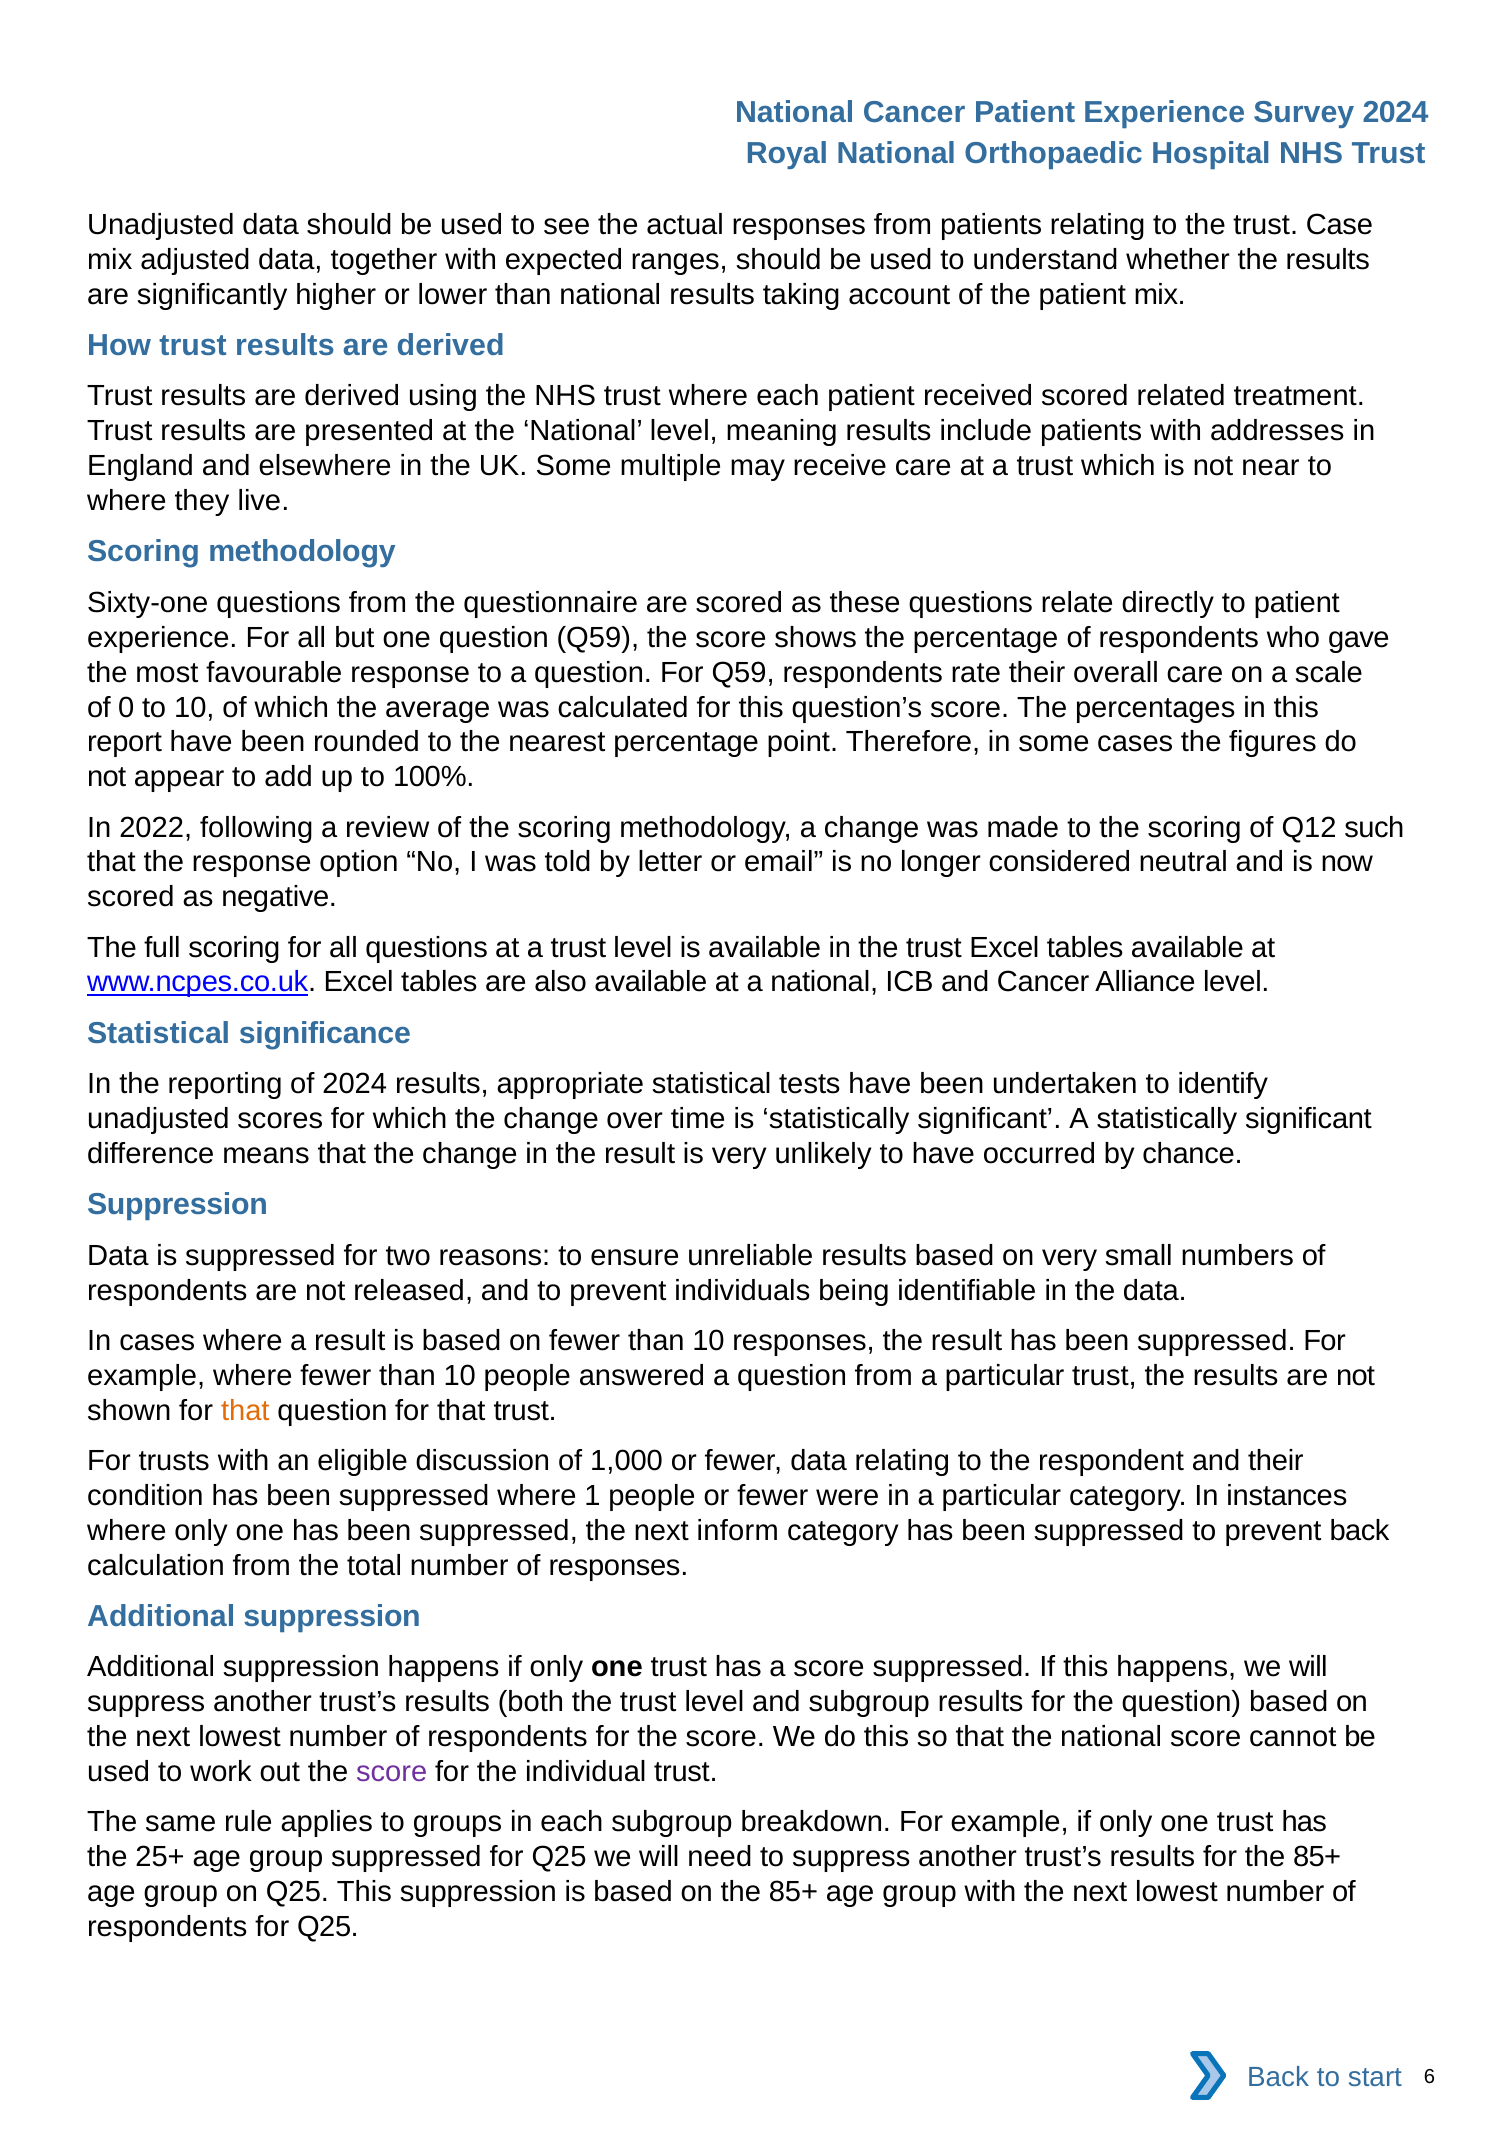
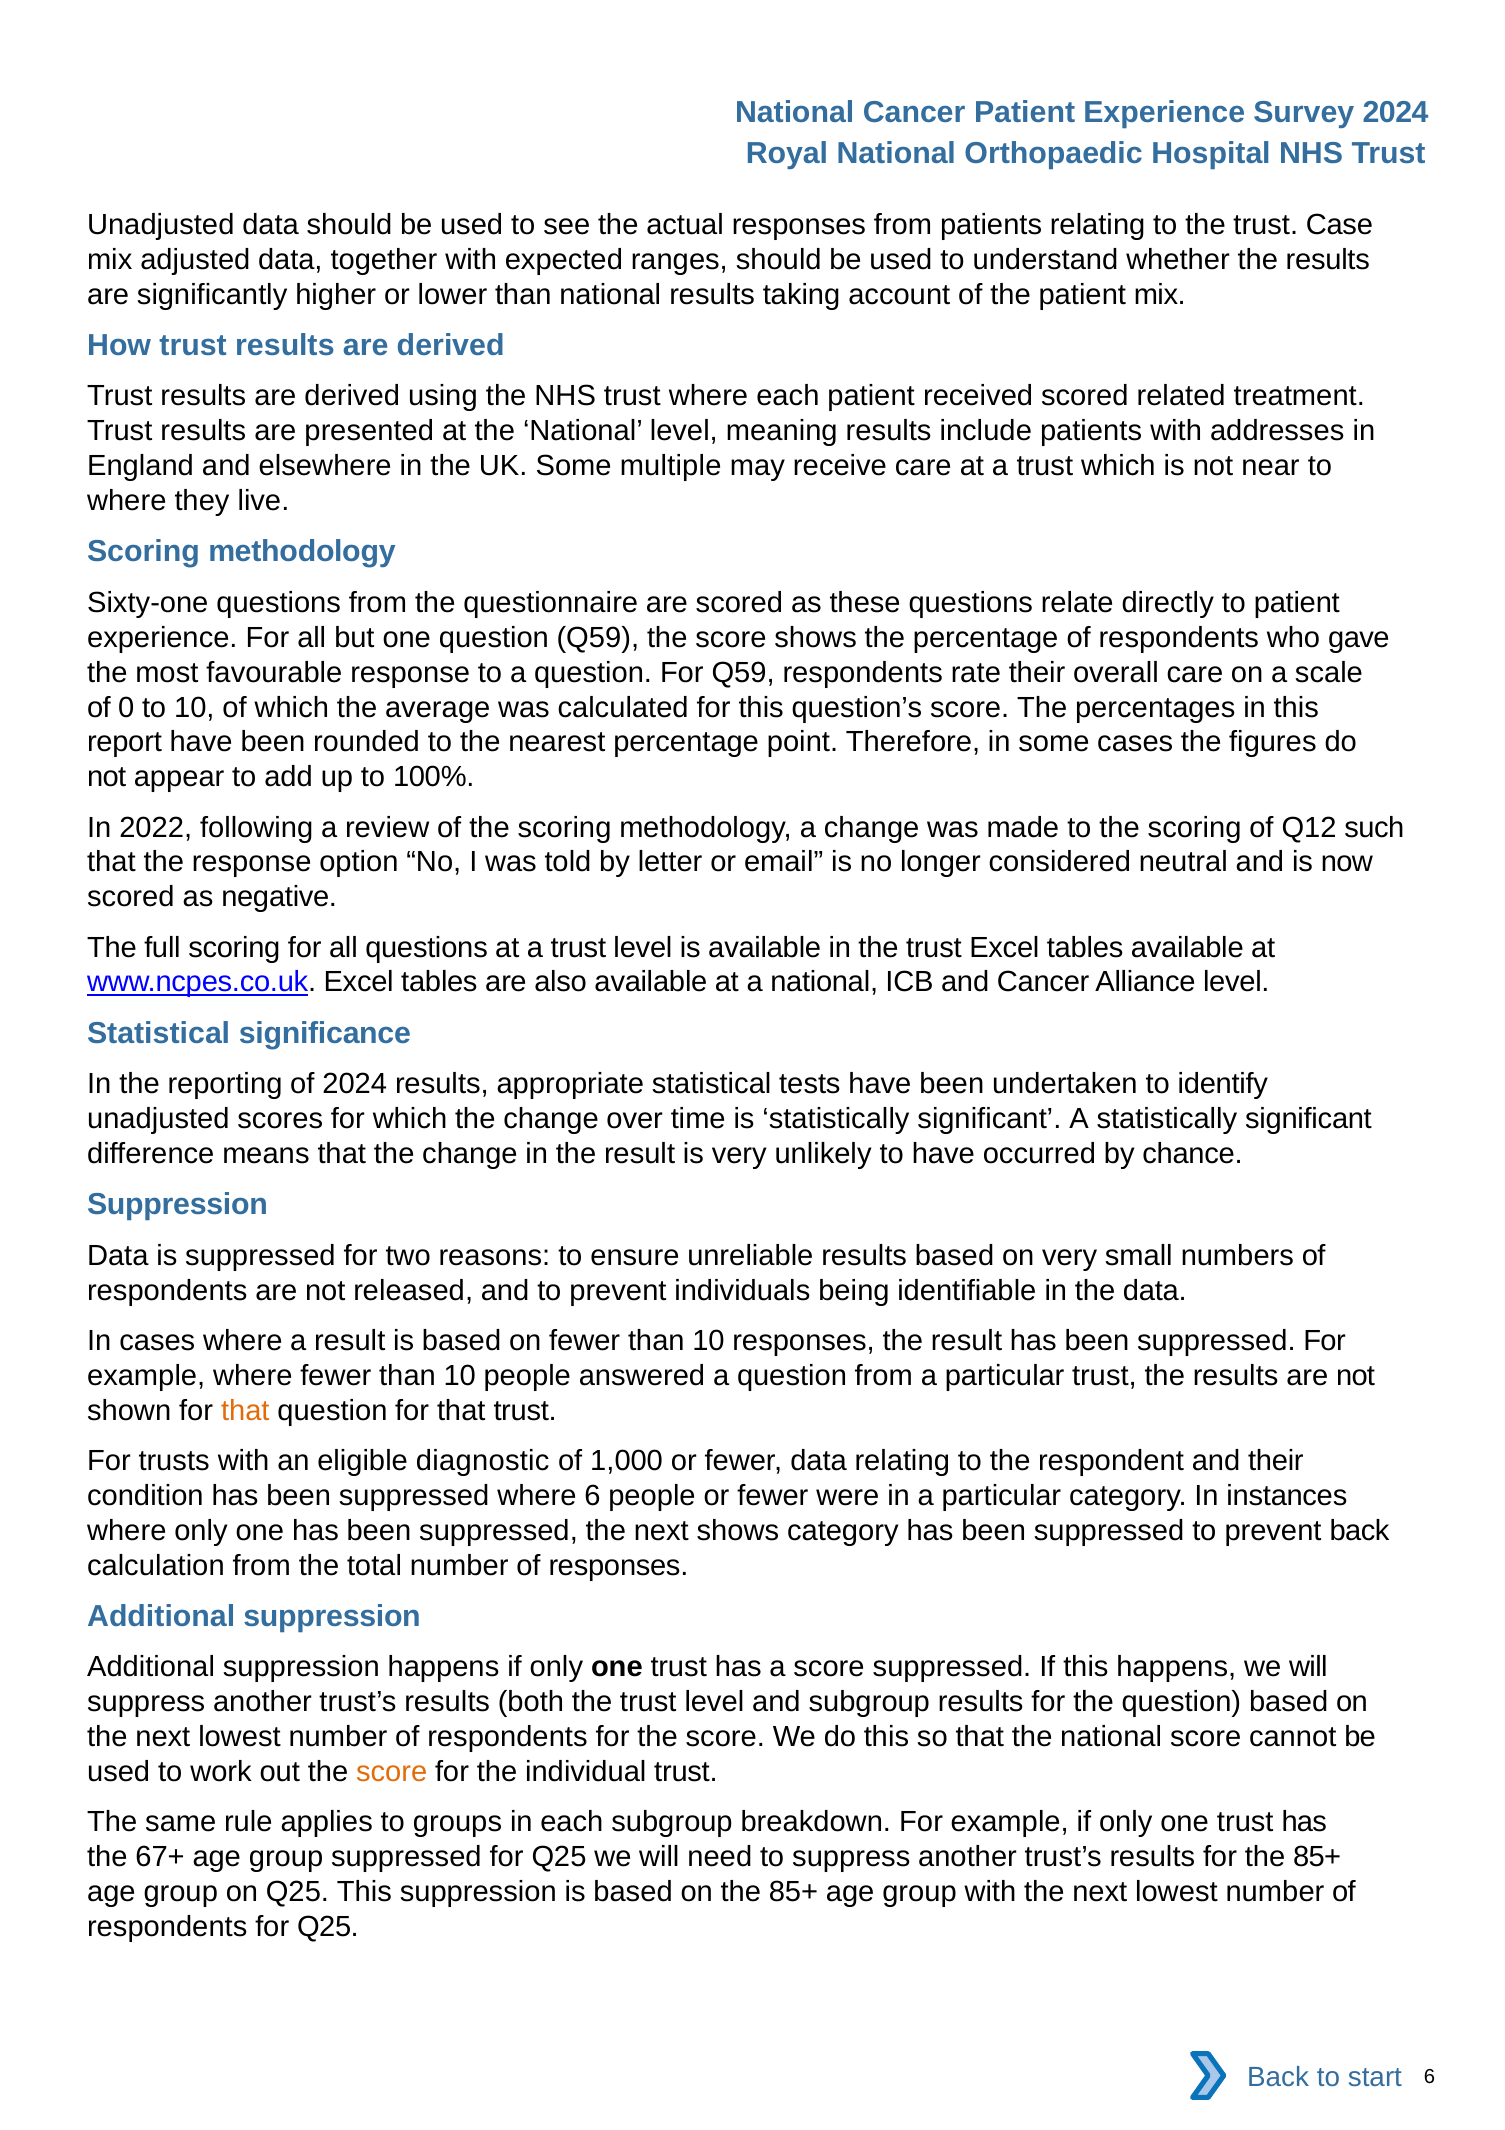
discussion: discussion -> diagnostic
where 1: 1 -> 6
next inform: inform -> shows
score at (392, 1772) colour: purple -> orange
25+: 25+ -> 67+
